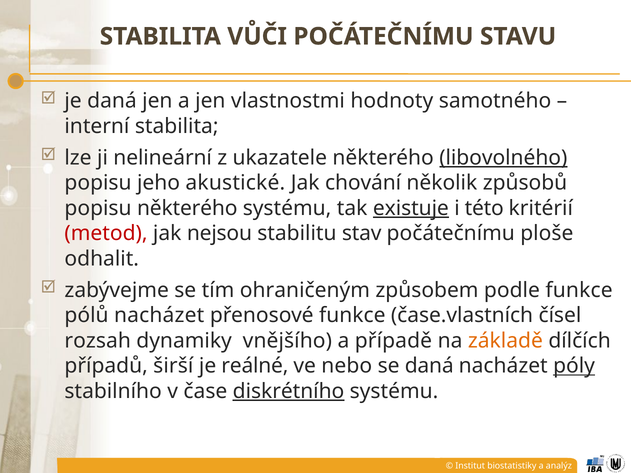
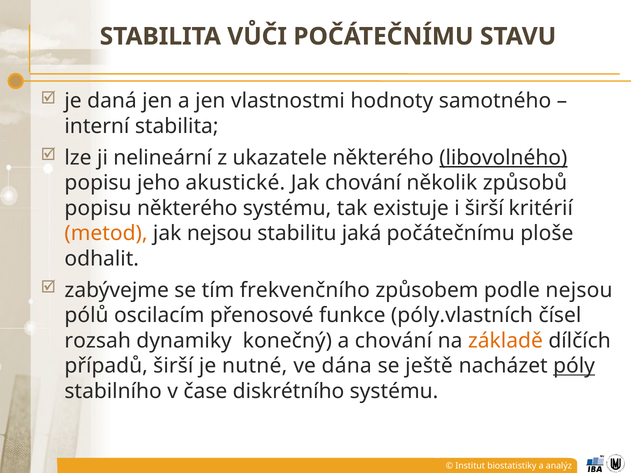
existuje underline: present -> none
i této: této -> širší
metod colour: red -> orange
stav: stav -> jaká
ohraničeným: ohraničeným -> frekvenčního
podle funkce: funkce -> nejsou
pólů nacházet: nacházet -> oscilacím
čase.vlastních: čase.vlastních -> póly.vlastních
vnějšího: vnějšího -> konečný
a případě: případě -> chování
reálné: reálné -> nutné
nebo: nebo -> dána
se daná: daná -> ještě
diskrétního underline: present -> none
